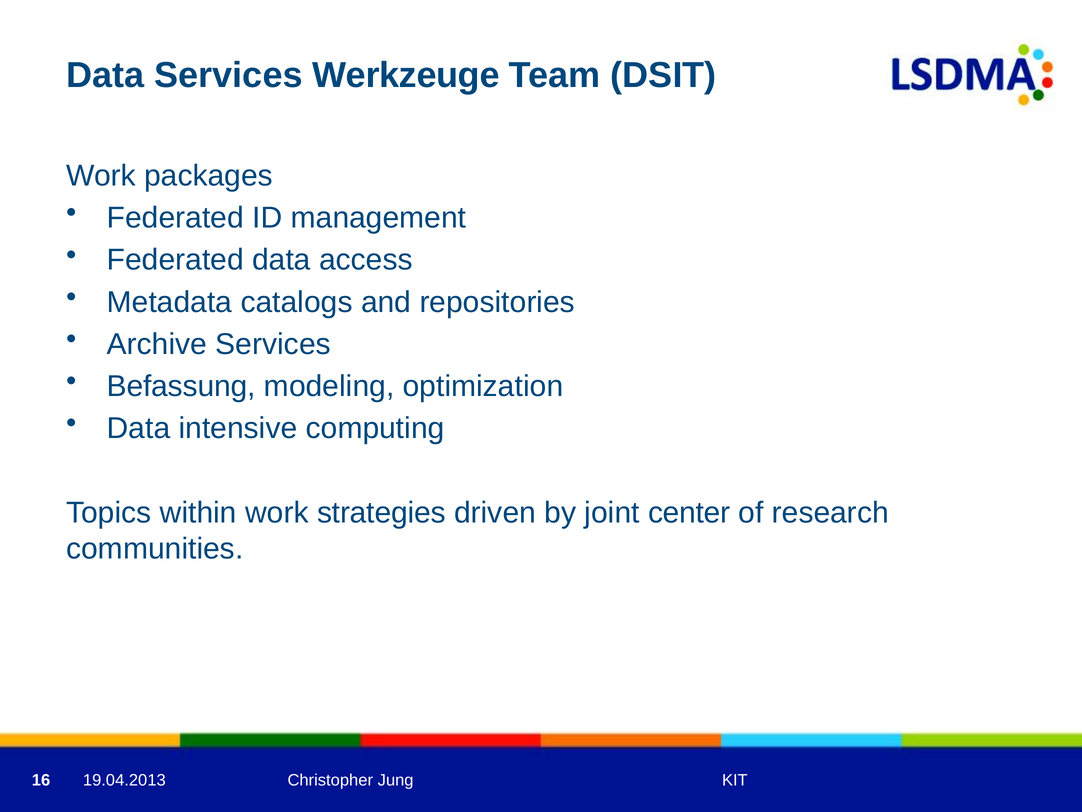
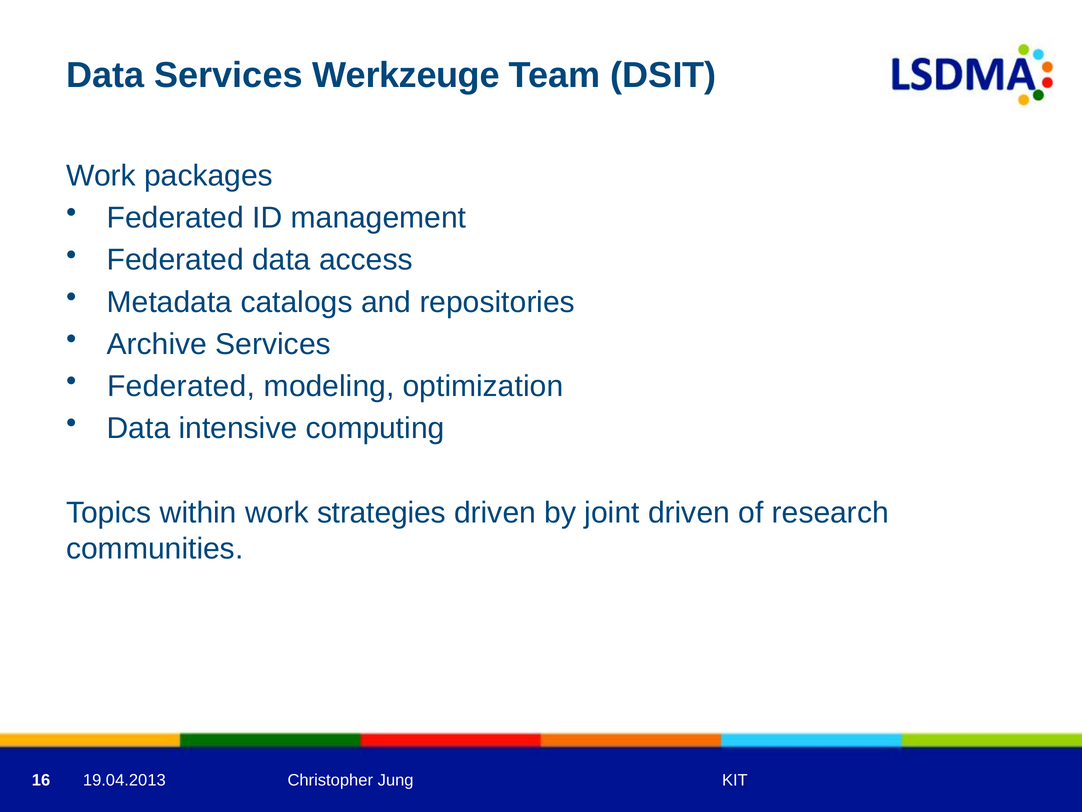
Befassung at (181, 386): Befassung -> Federated
joint center: center -> driven
